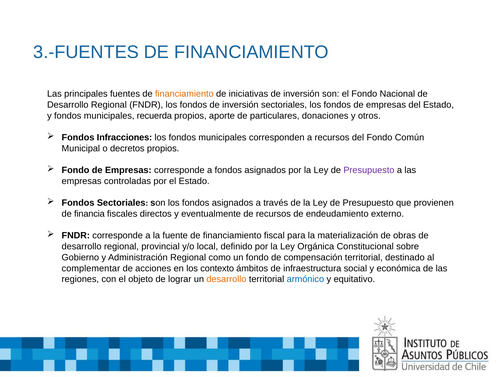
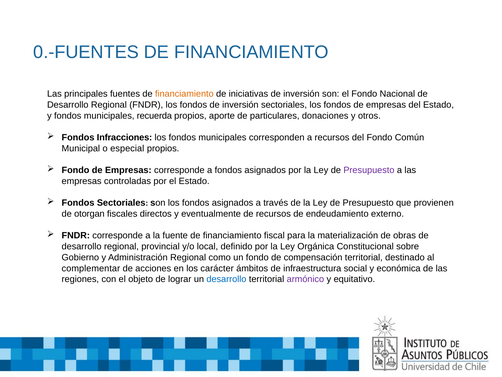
3.-FUENTES: 3.-FUENTES -> 0.-FUENTES
decretos: decretos -> especial
financia: financia -> otorgan
contexto: contexto -> carácter
desarrollo at (226, 279) colour: orange -> blue
armónico colour: blue -> purple
